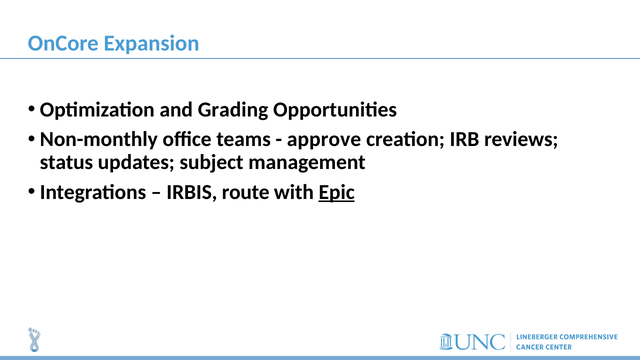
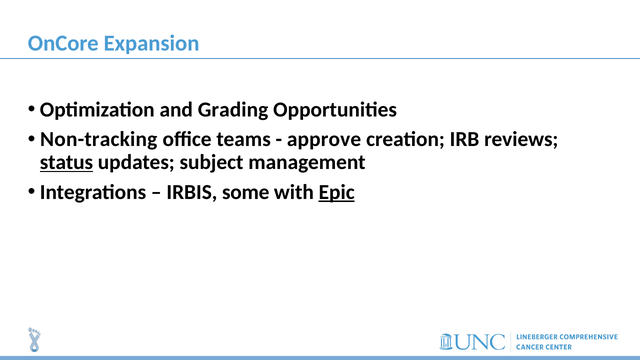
Non-monthly: Non-monthly -> Non-tracking
status underline: none -> present
route: route -> some
